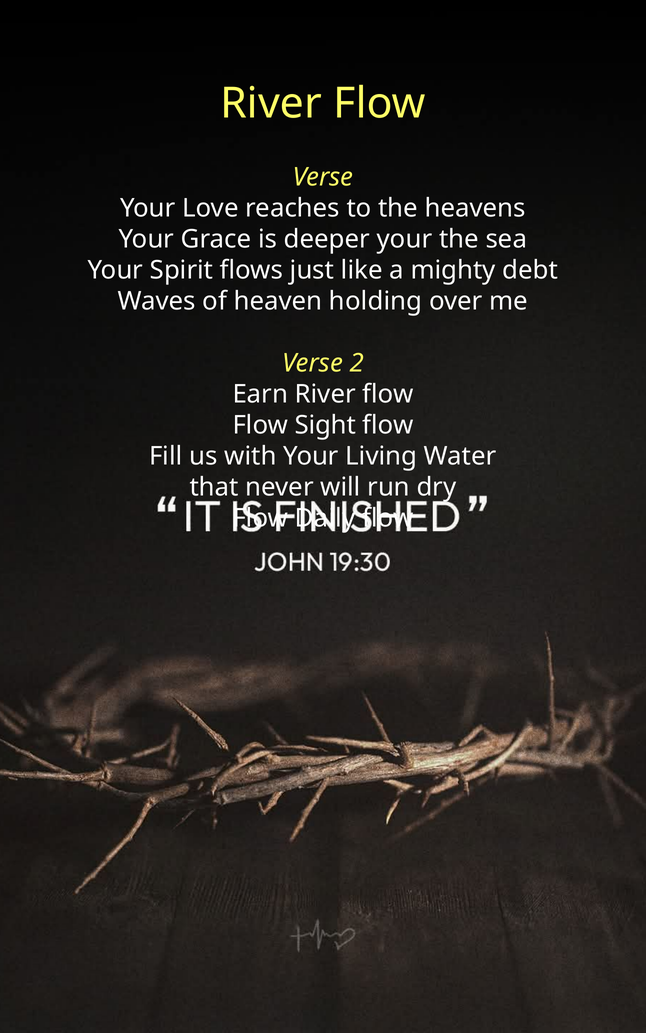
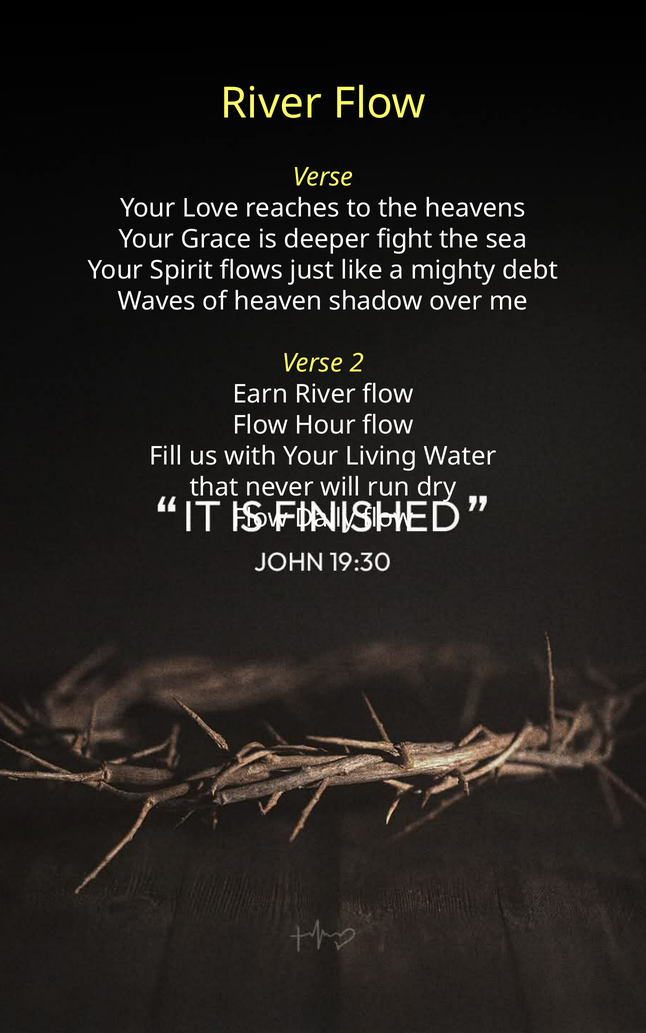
deeper your: your -> fight
holding: holding -> shadow
Sight: Sight -> Hour
